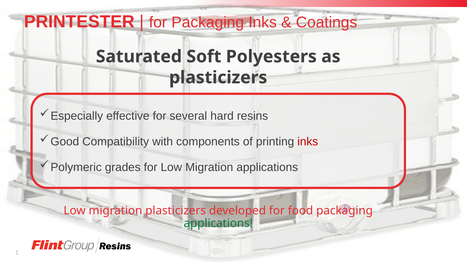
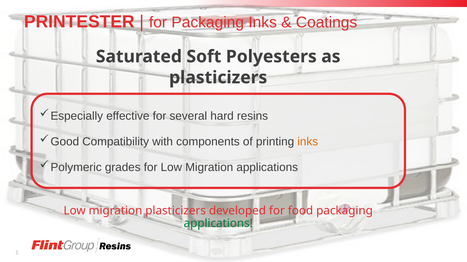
inks at (308, 142) colour: red -> orange
